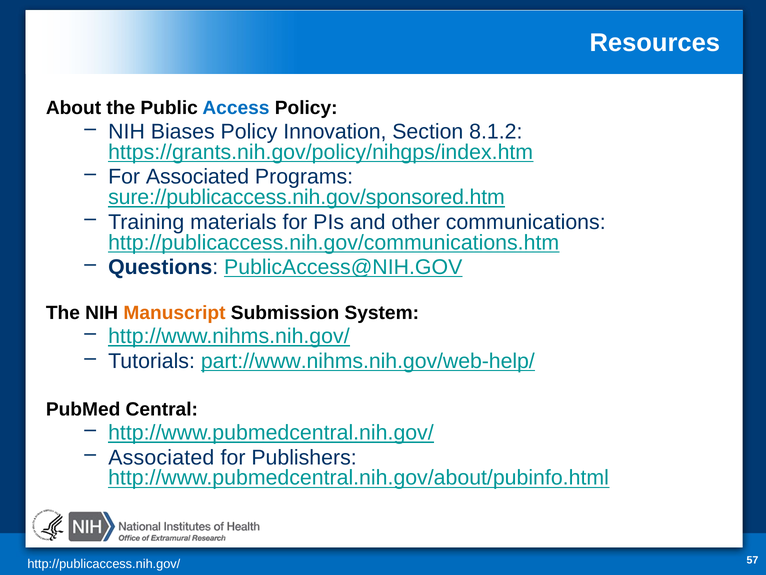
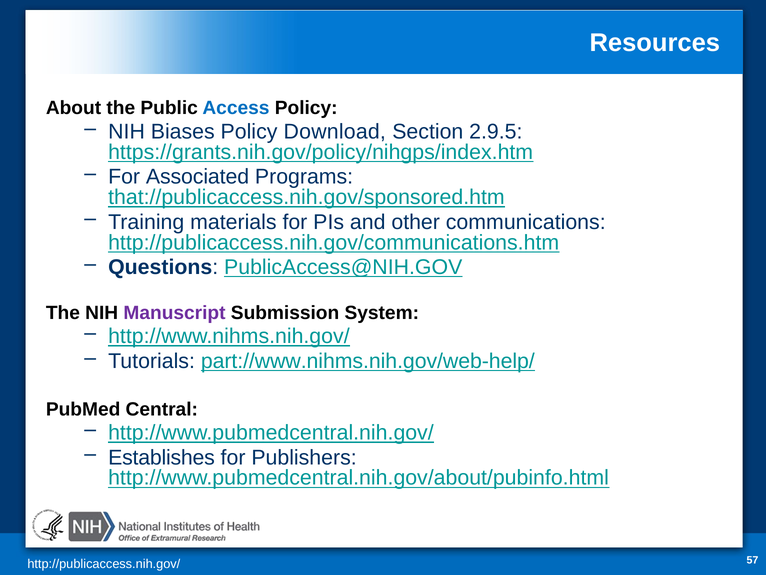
Innovation: Innovation -> Download
8.1.2: 8.1.2 -> 2.9.5
sure://publicaccess.nih.gov/sponsored.htm: sure://publicaccess.nih.gov/sponsored.htm -> that://publicaccess.nih.gov/sponsored.htm
Manuscript colour: orange -> purple
Associated at (161, 457): Associated -> Establishes
